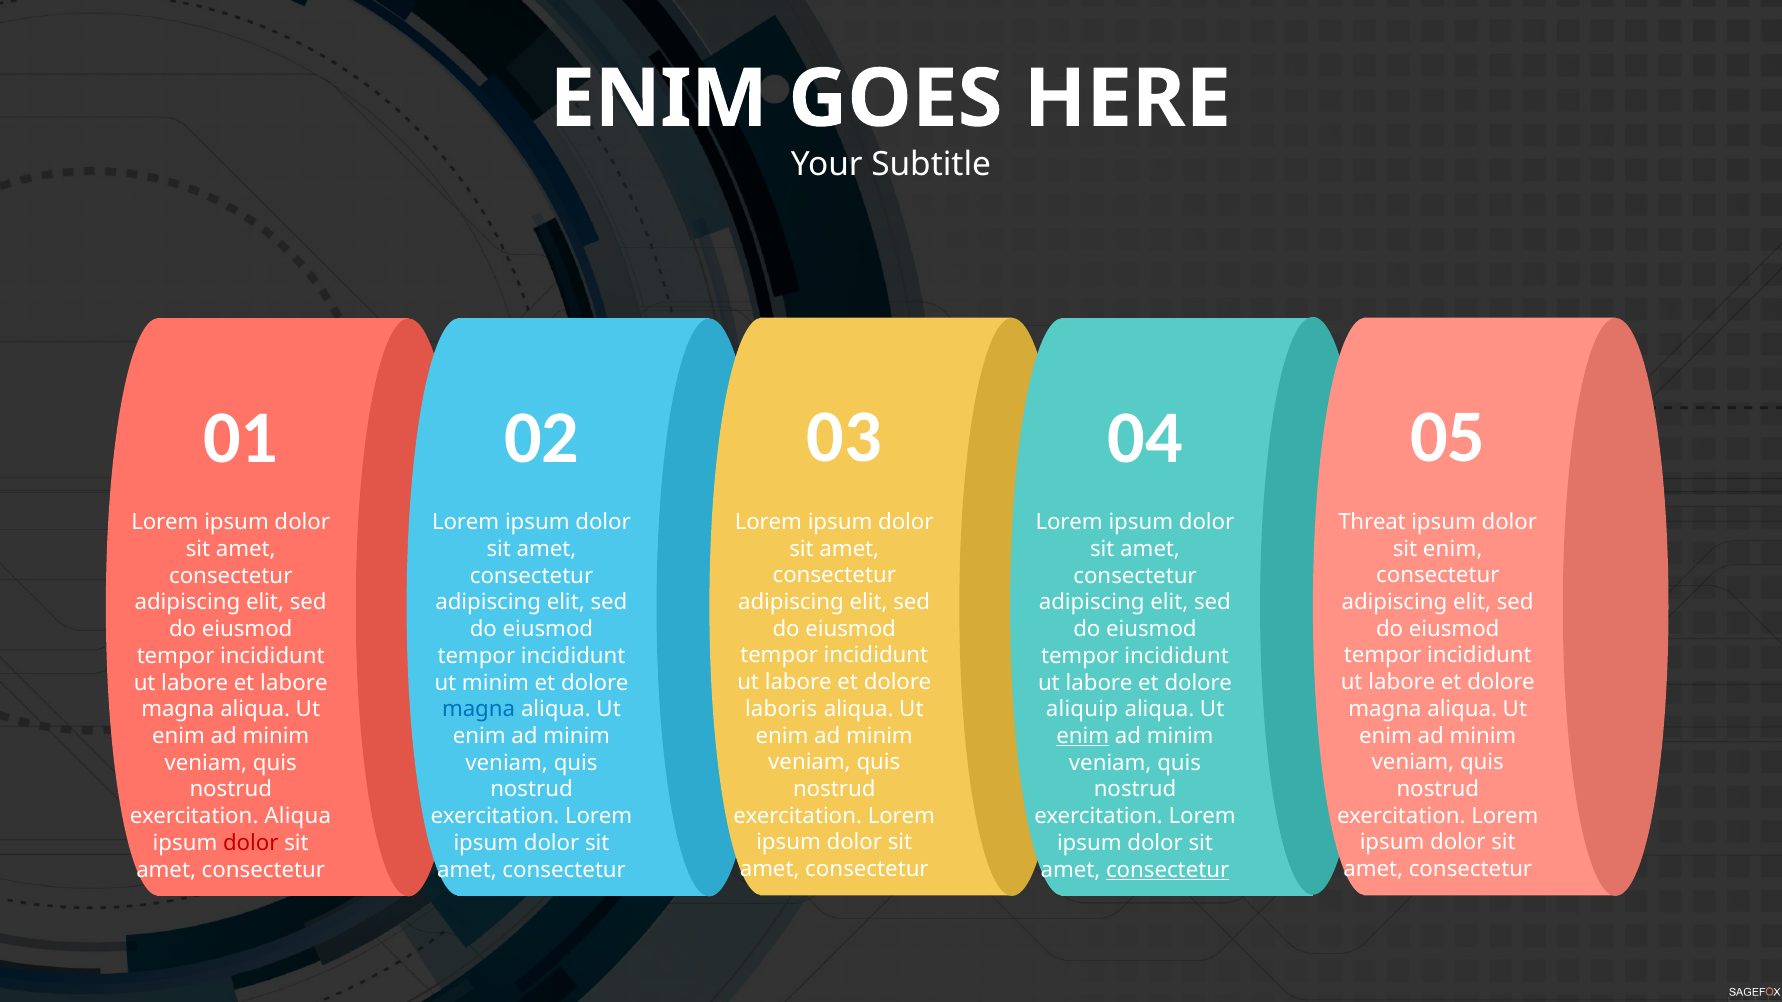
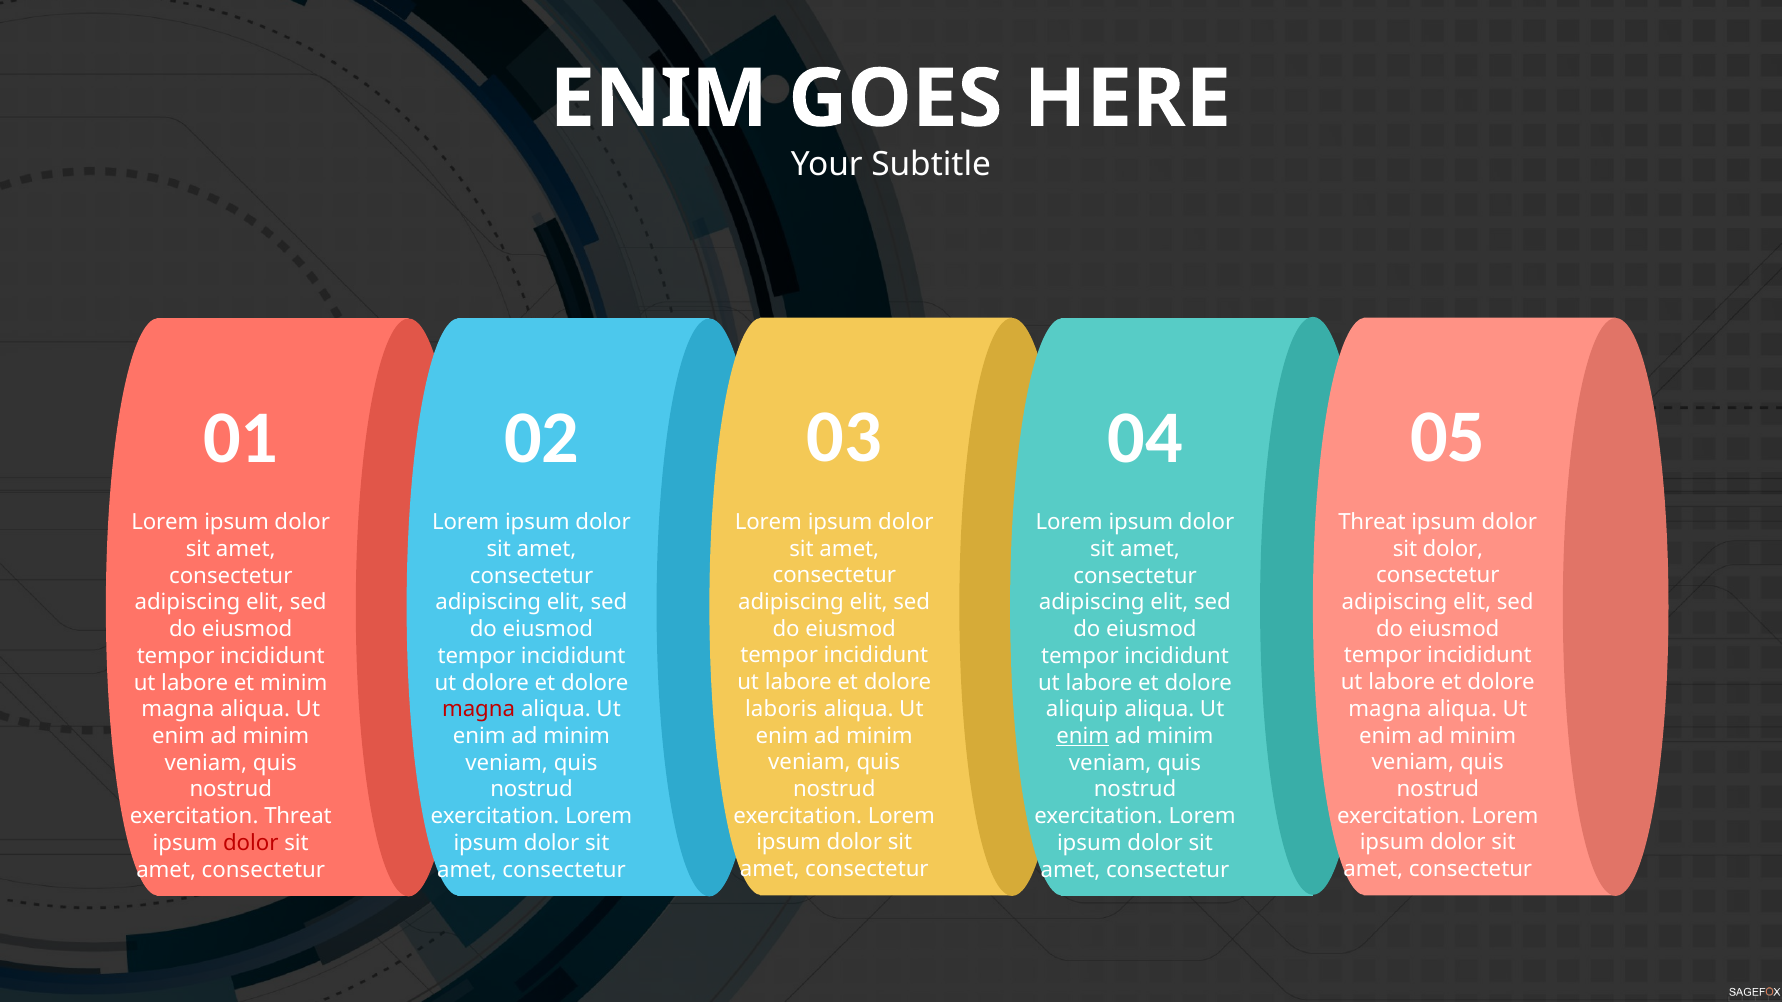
sit enim: enim -> dolor
et labore: labore -> minim
ut minim: minim -> dolore
magna at (479, 710) colour: blue -> red
exercitation Aliqua: Aliqua -> Threat
consectetur at (1168, 870) underline: present -> none
